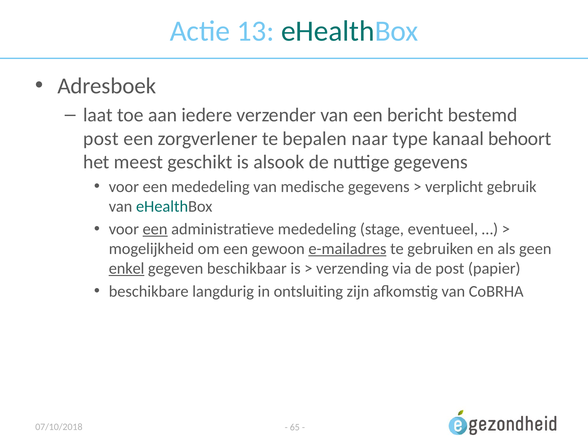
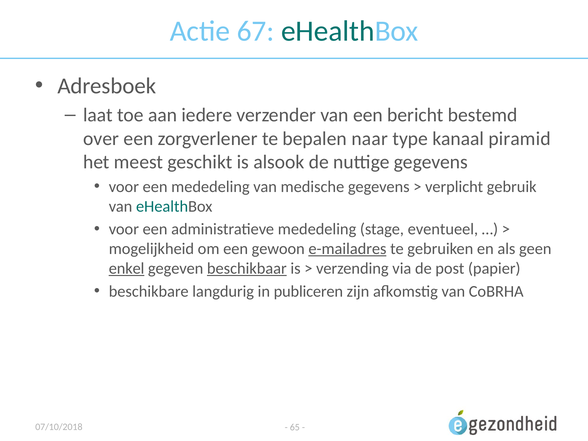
13: 13 -> 67
post at (101, 139): post -> over
behoort: behoort -> piramid
een at (155, 229) underline: present -> none
beschikbaar underline: none -> present
ontsluiting: ontsluiting -> publiceren
